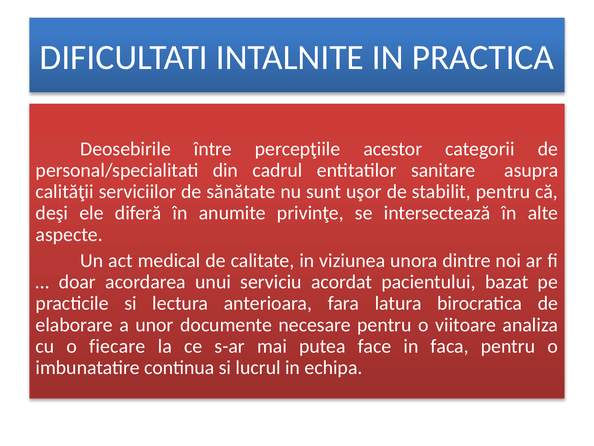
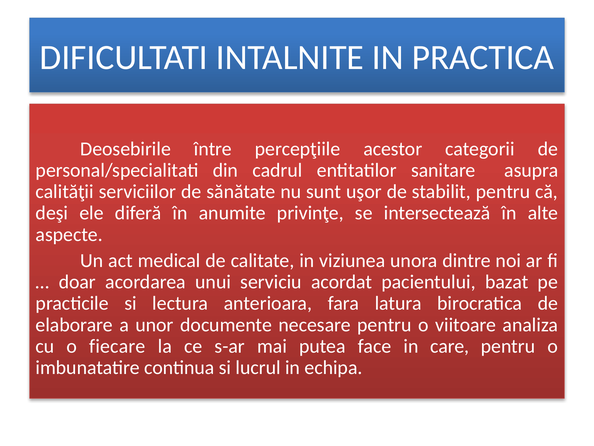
faca: faca -> care
